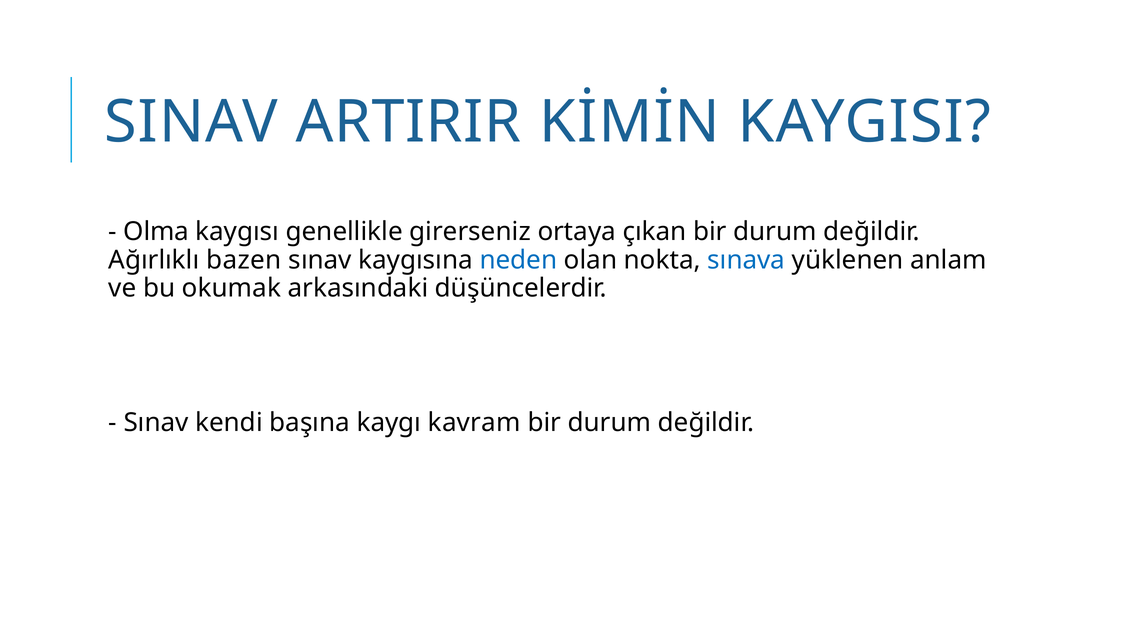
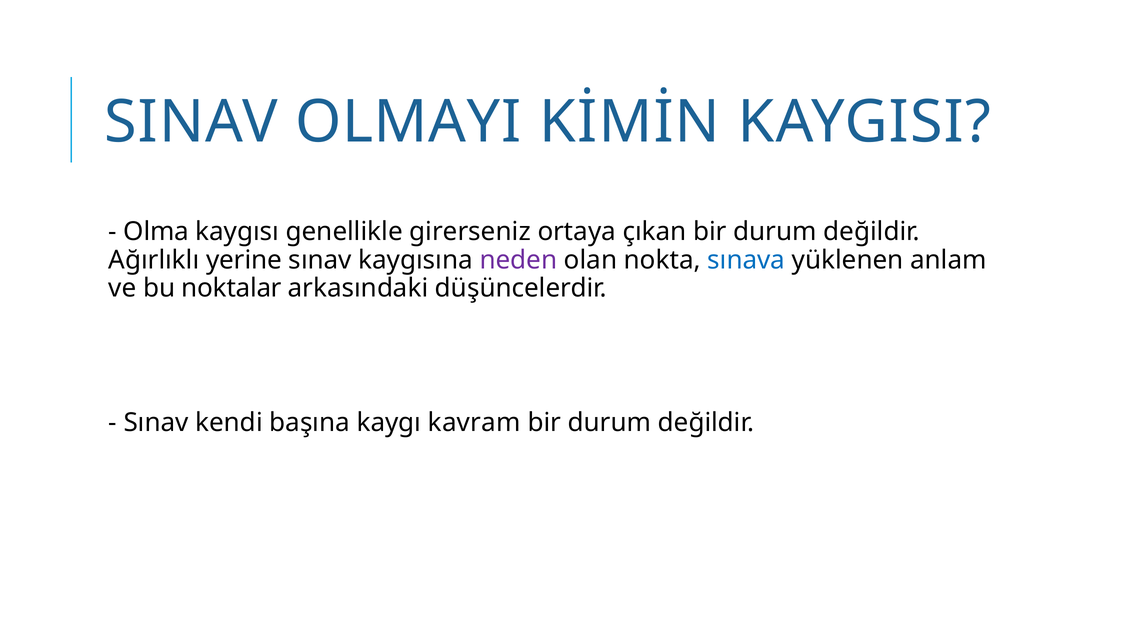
ARTIRIR: ARTIRIR -> OLMAYI
bazen: bazen -> yerine
neden colour: blue -> purple
okumak: okumak -> noktalar
